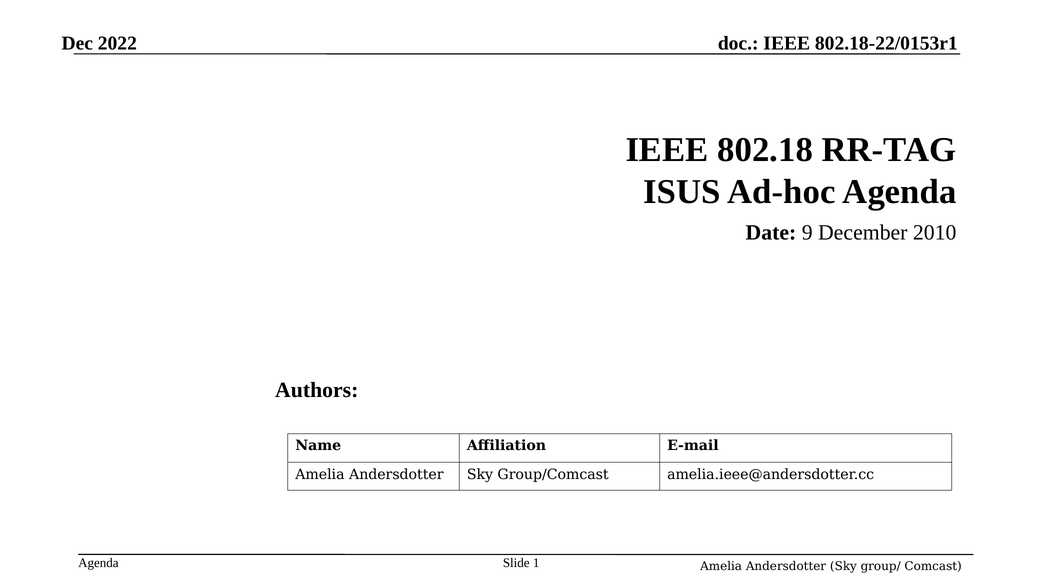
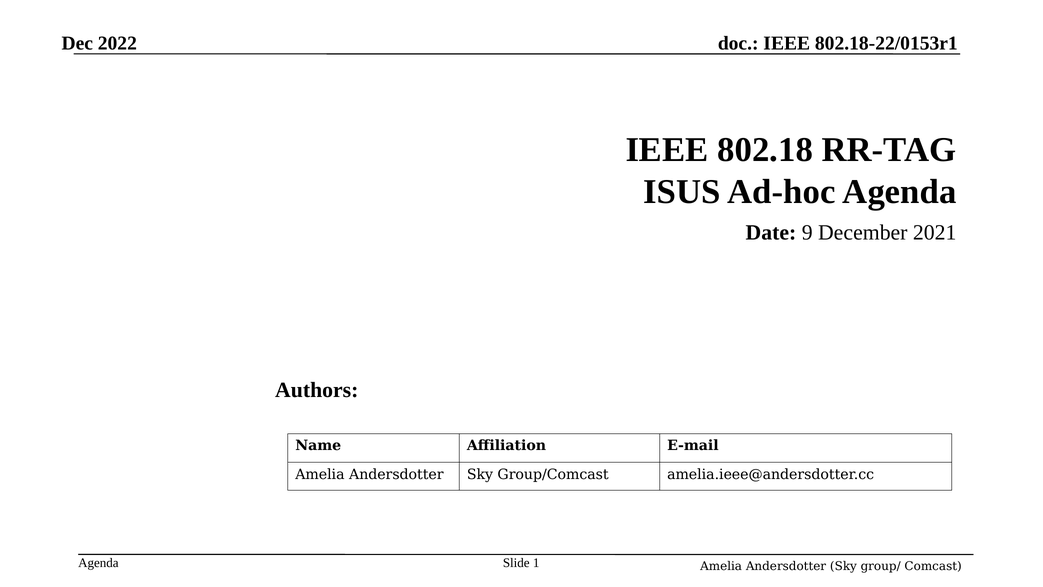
2010: 2010 -> 2021
